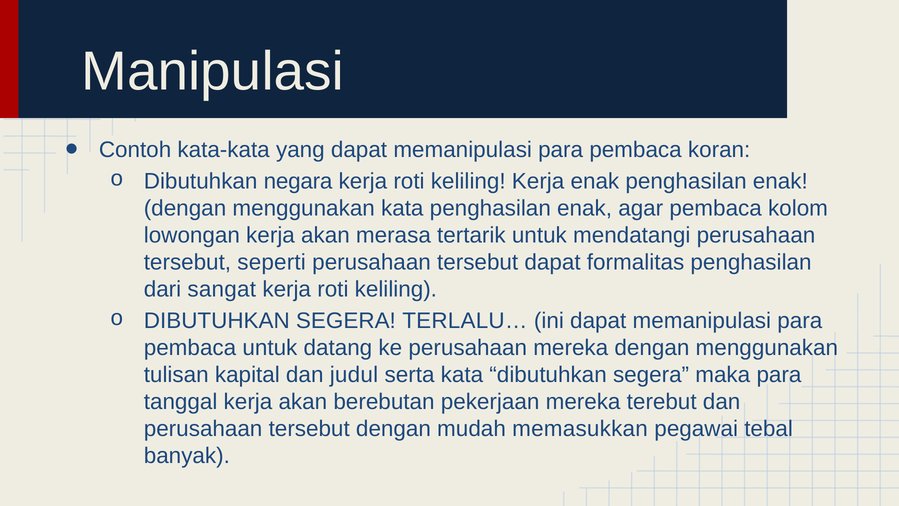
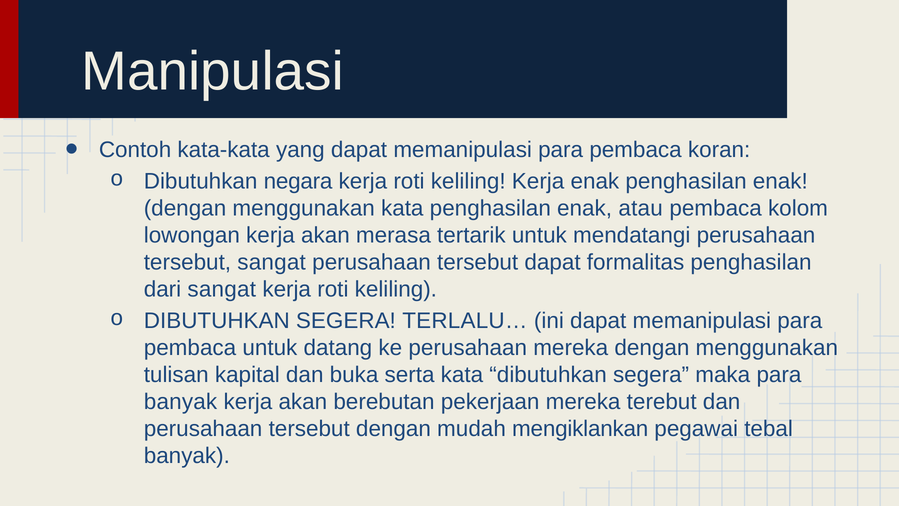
agar: agar -> atau
tersebut seperti: seperti -> sangat
judul: judul -> buka
tanggal at (181, 401): tanggal -> banyak
memasukkan: memasukkan -> mengiklankan
